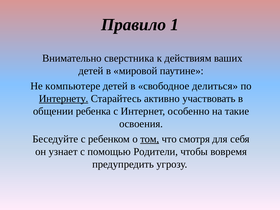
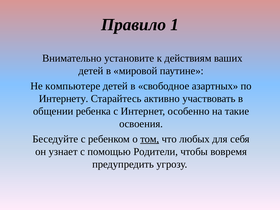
сверстника: сверстника -> установите
делиться: делиться -> азартных
Интернету underline: present -> none
смотря: смотря -> любых
